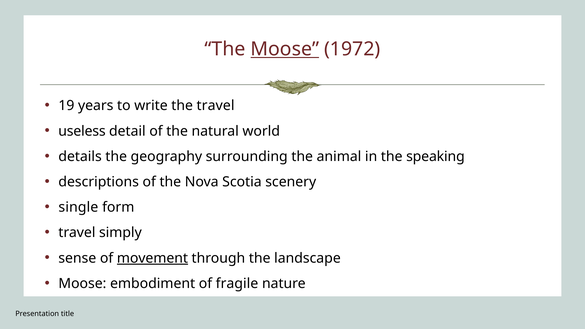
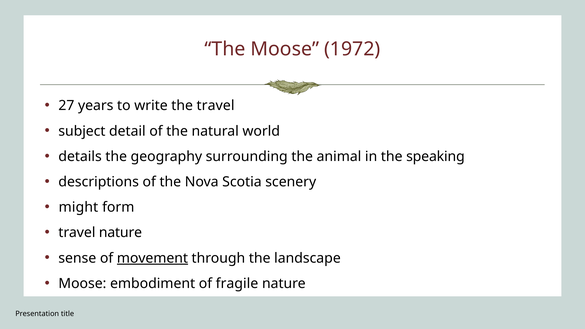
Moose at (285, 49) underline: present -> none
19: 19 -> 27
useless: useless -> subject
single: single -> might
travel simply: simply -> nature
